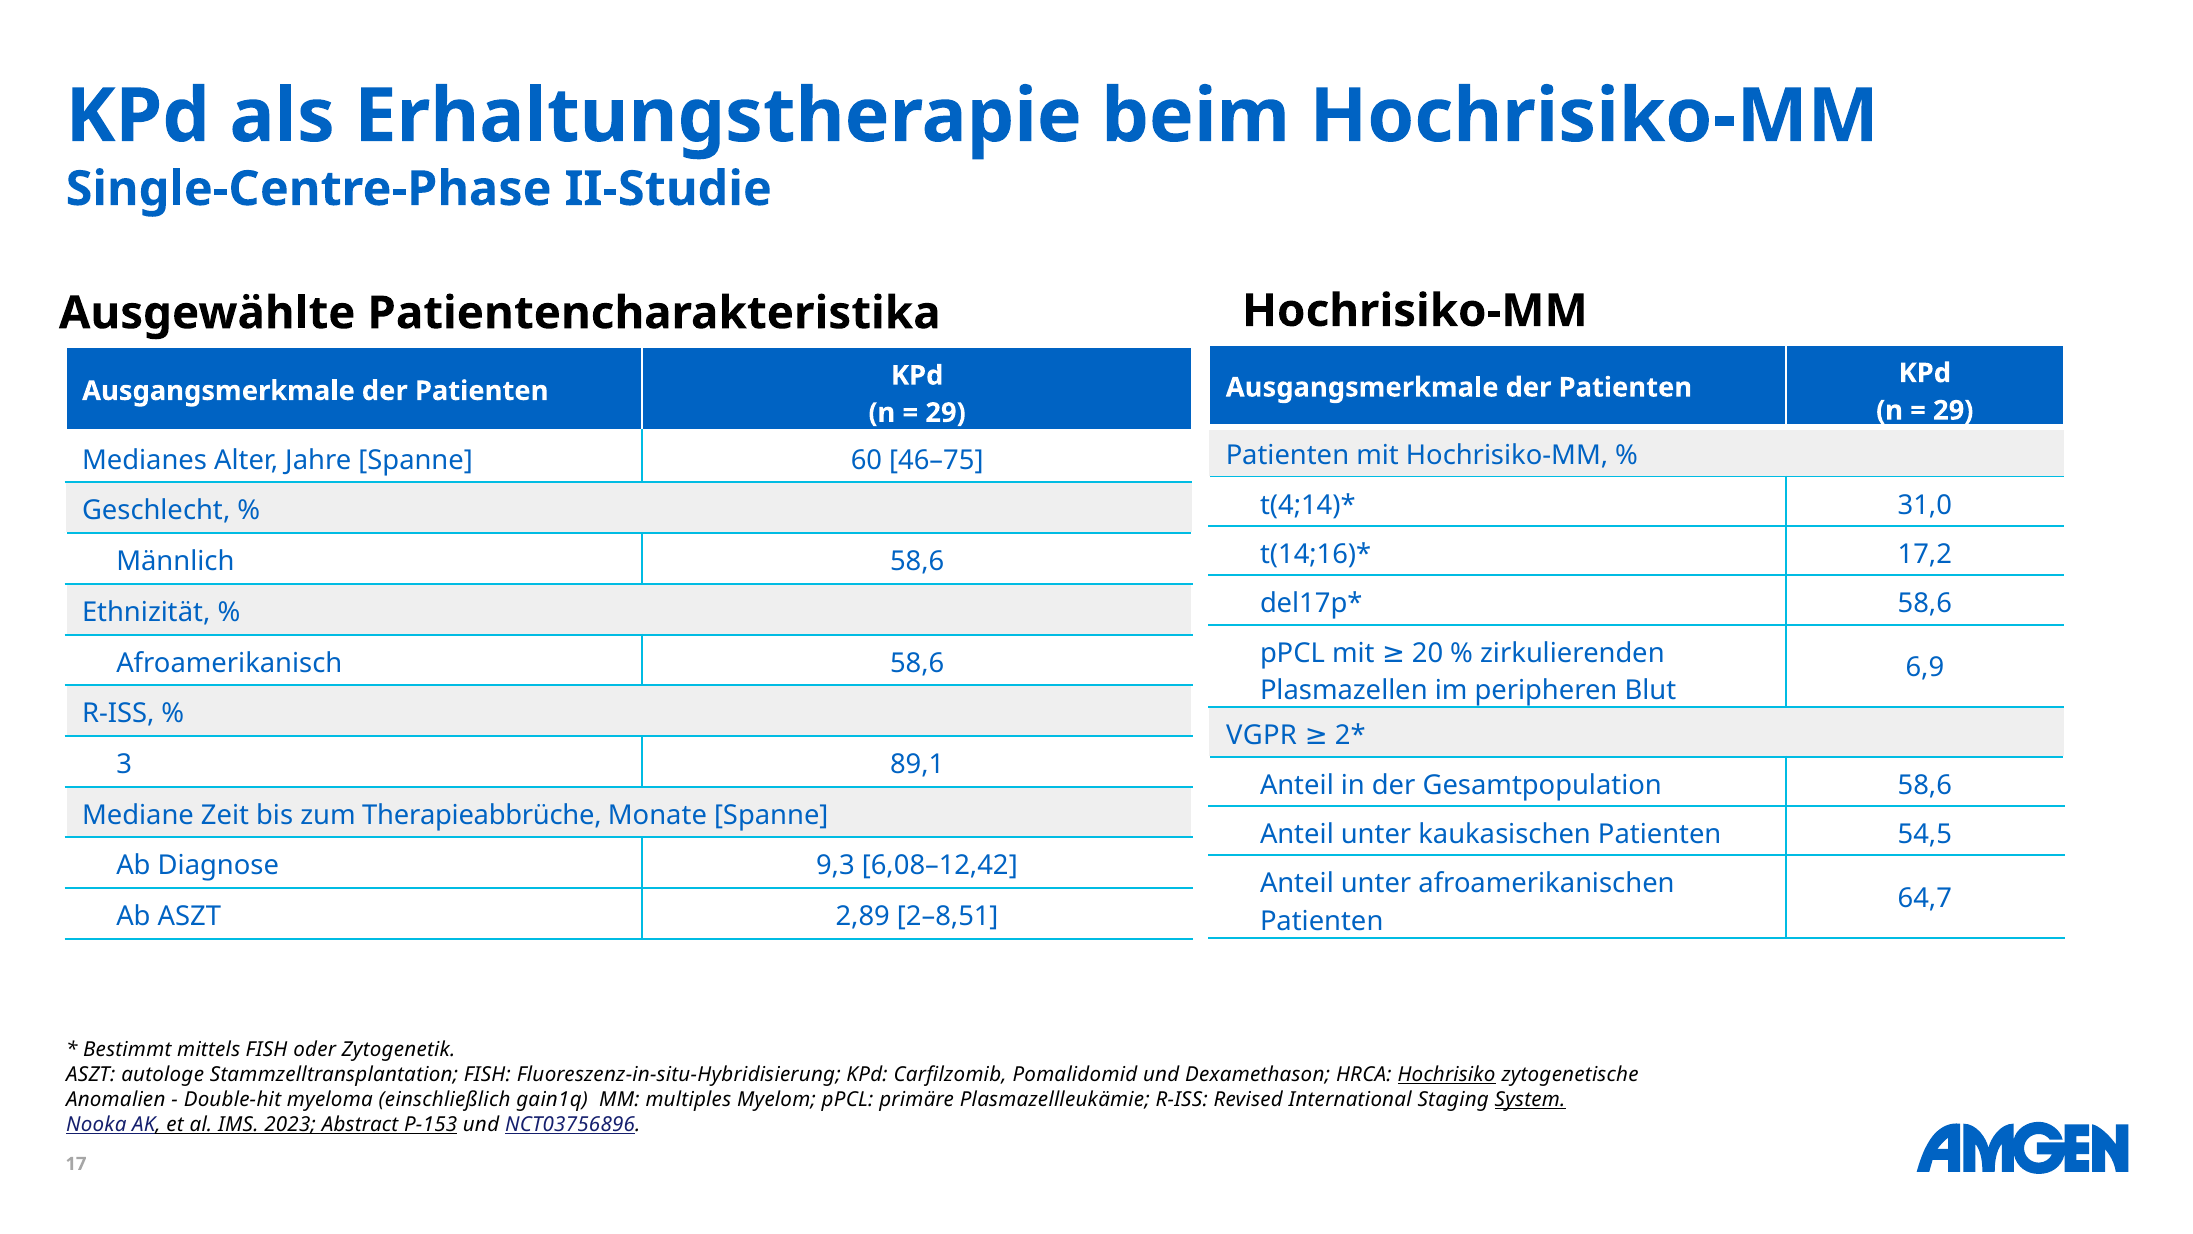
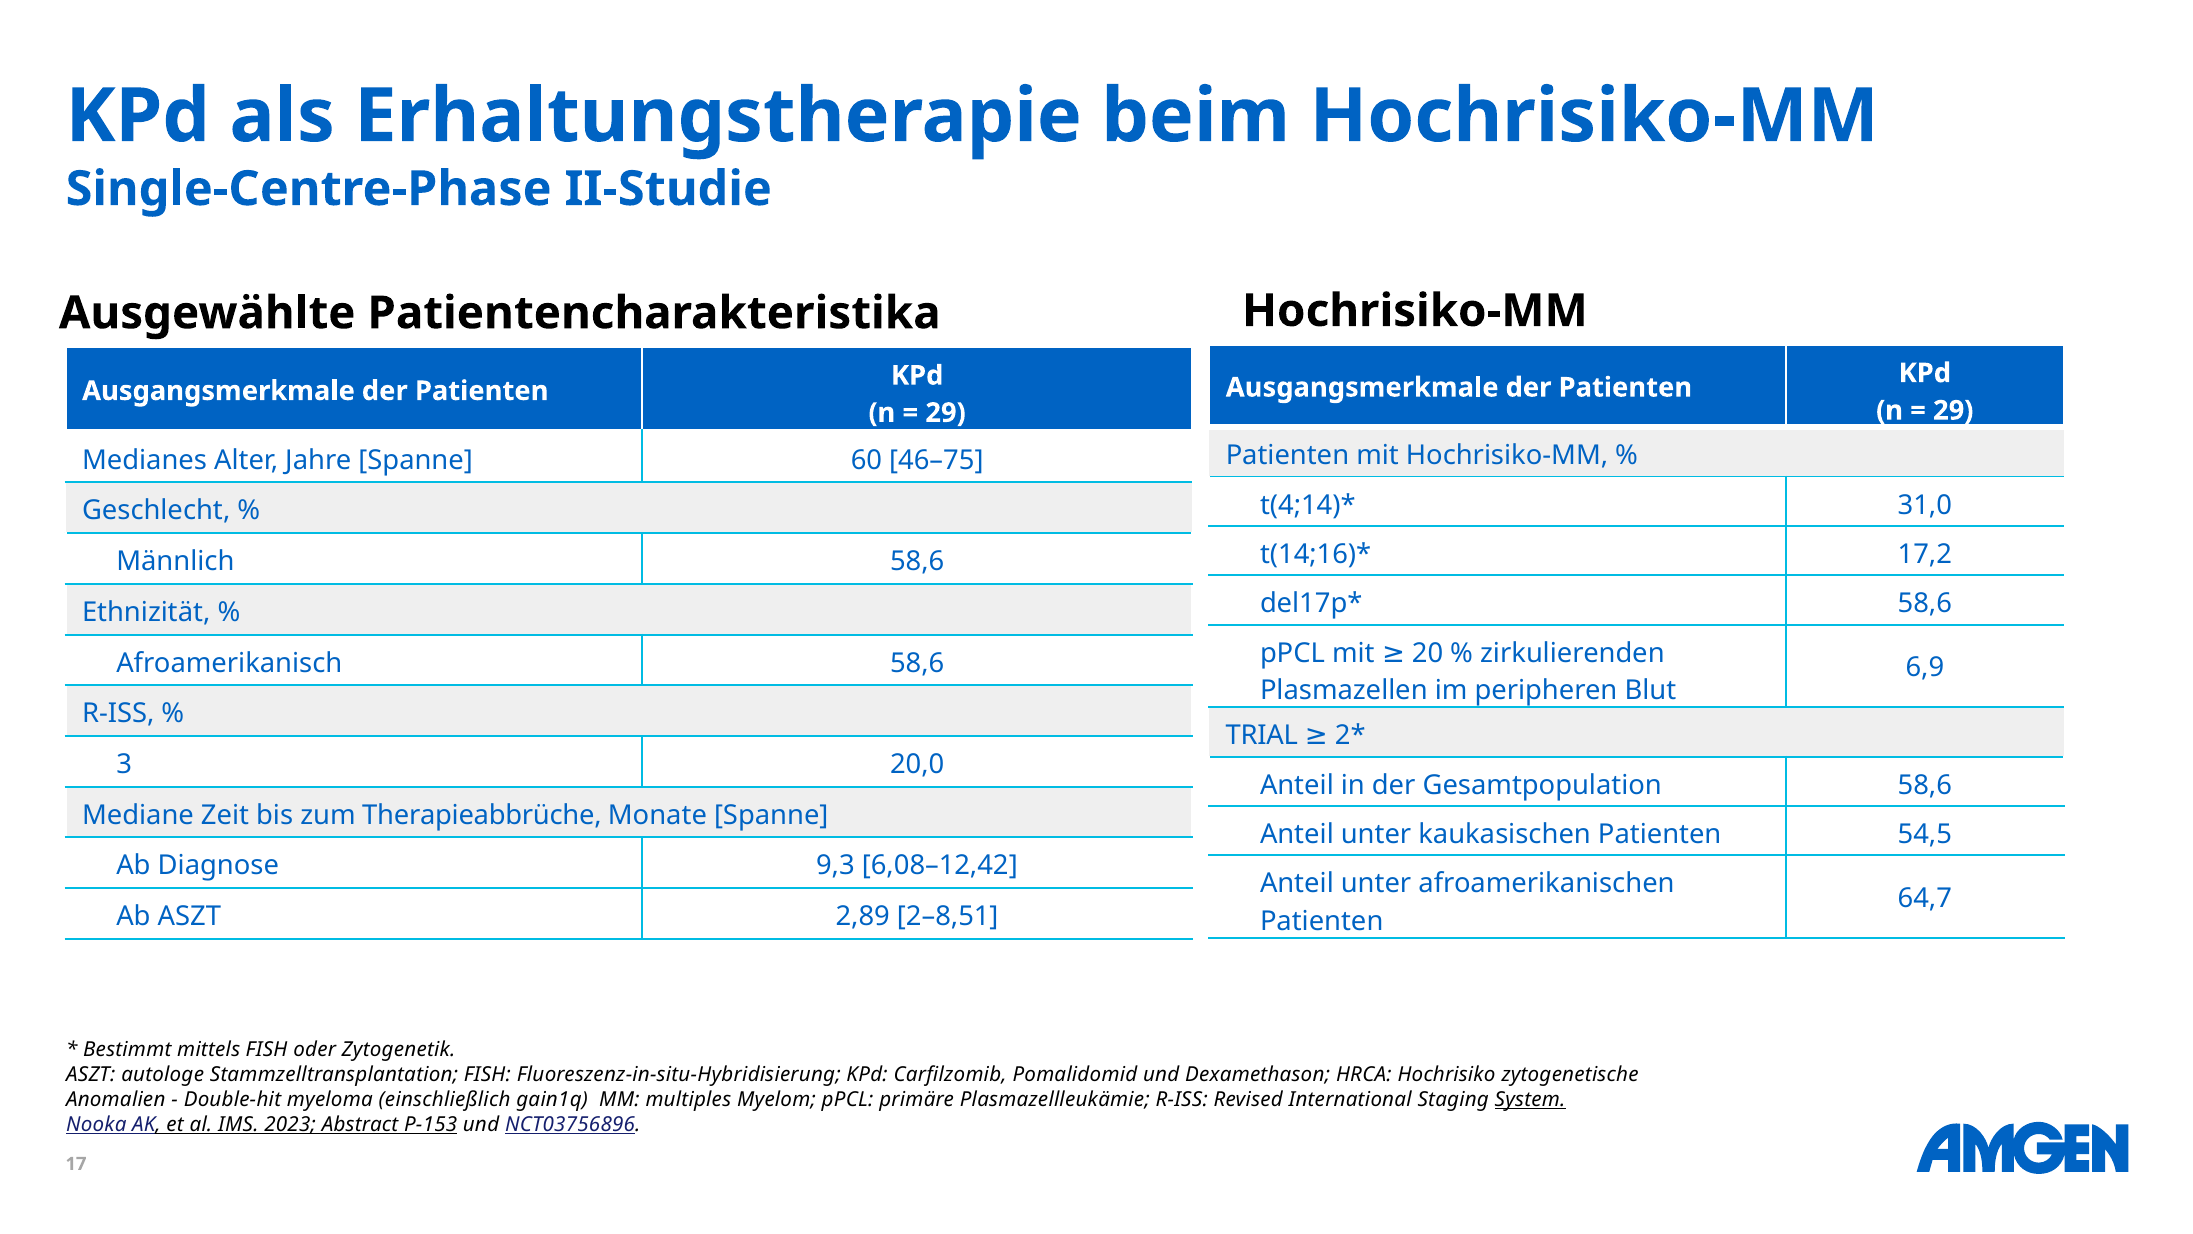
VGPR: VGPR -> TRIAL
89,1: 89,1 -> 20,0
Hochrisiko underline: present -> none
